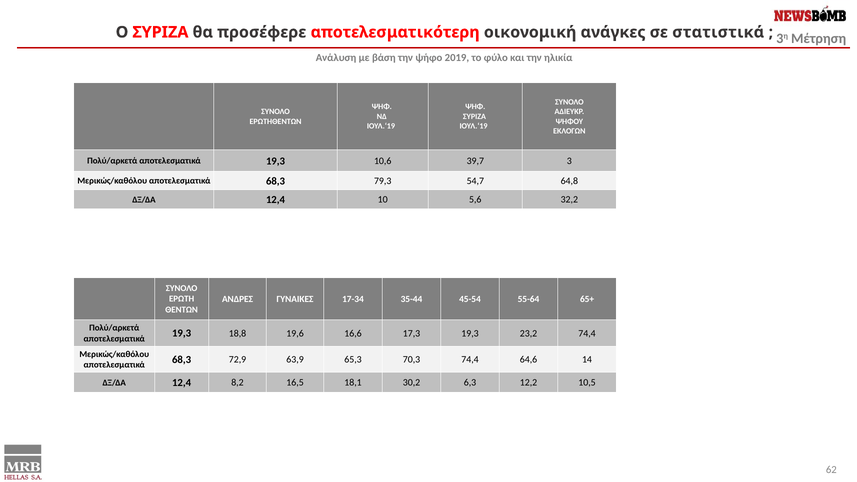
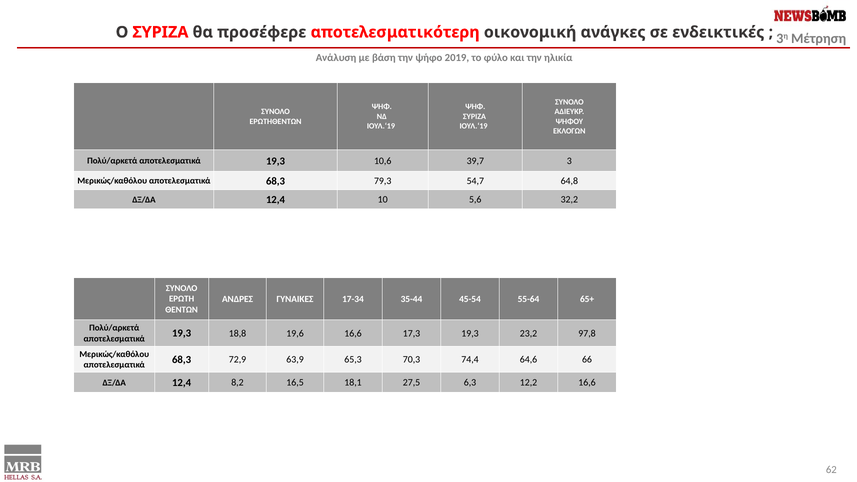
στατιστικά: στατιστικά -> ενδεικτικές
23,2 74,4: 74,4 -> 97,8
14: 14 -> 66
30,2: 30,2 -> 27,5
12,2 10,5: 10,5 -> 16,6
